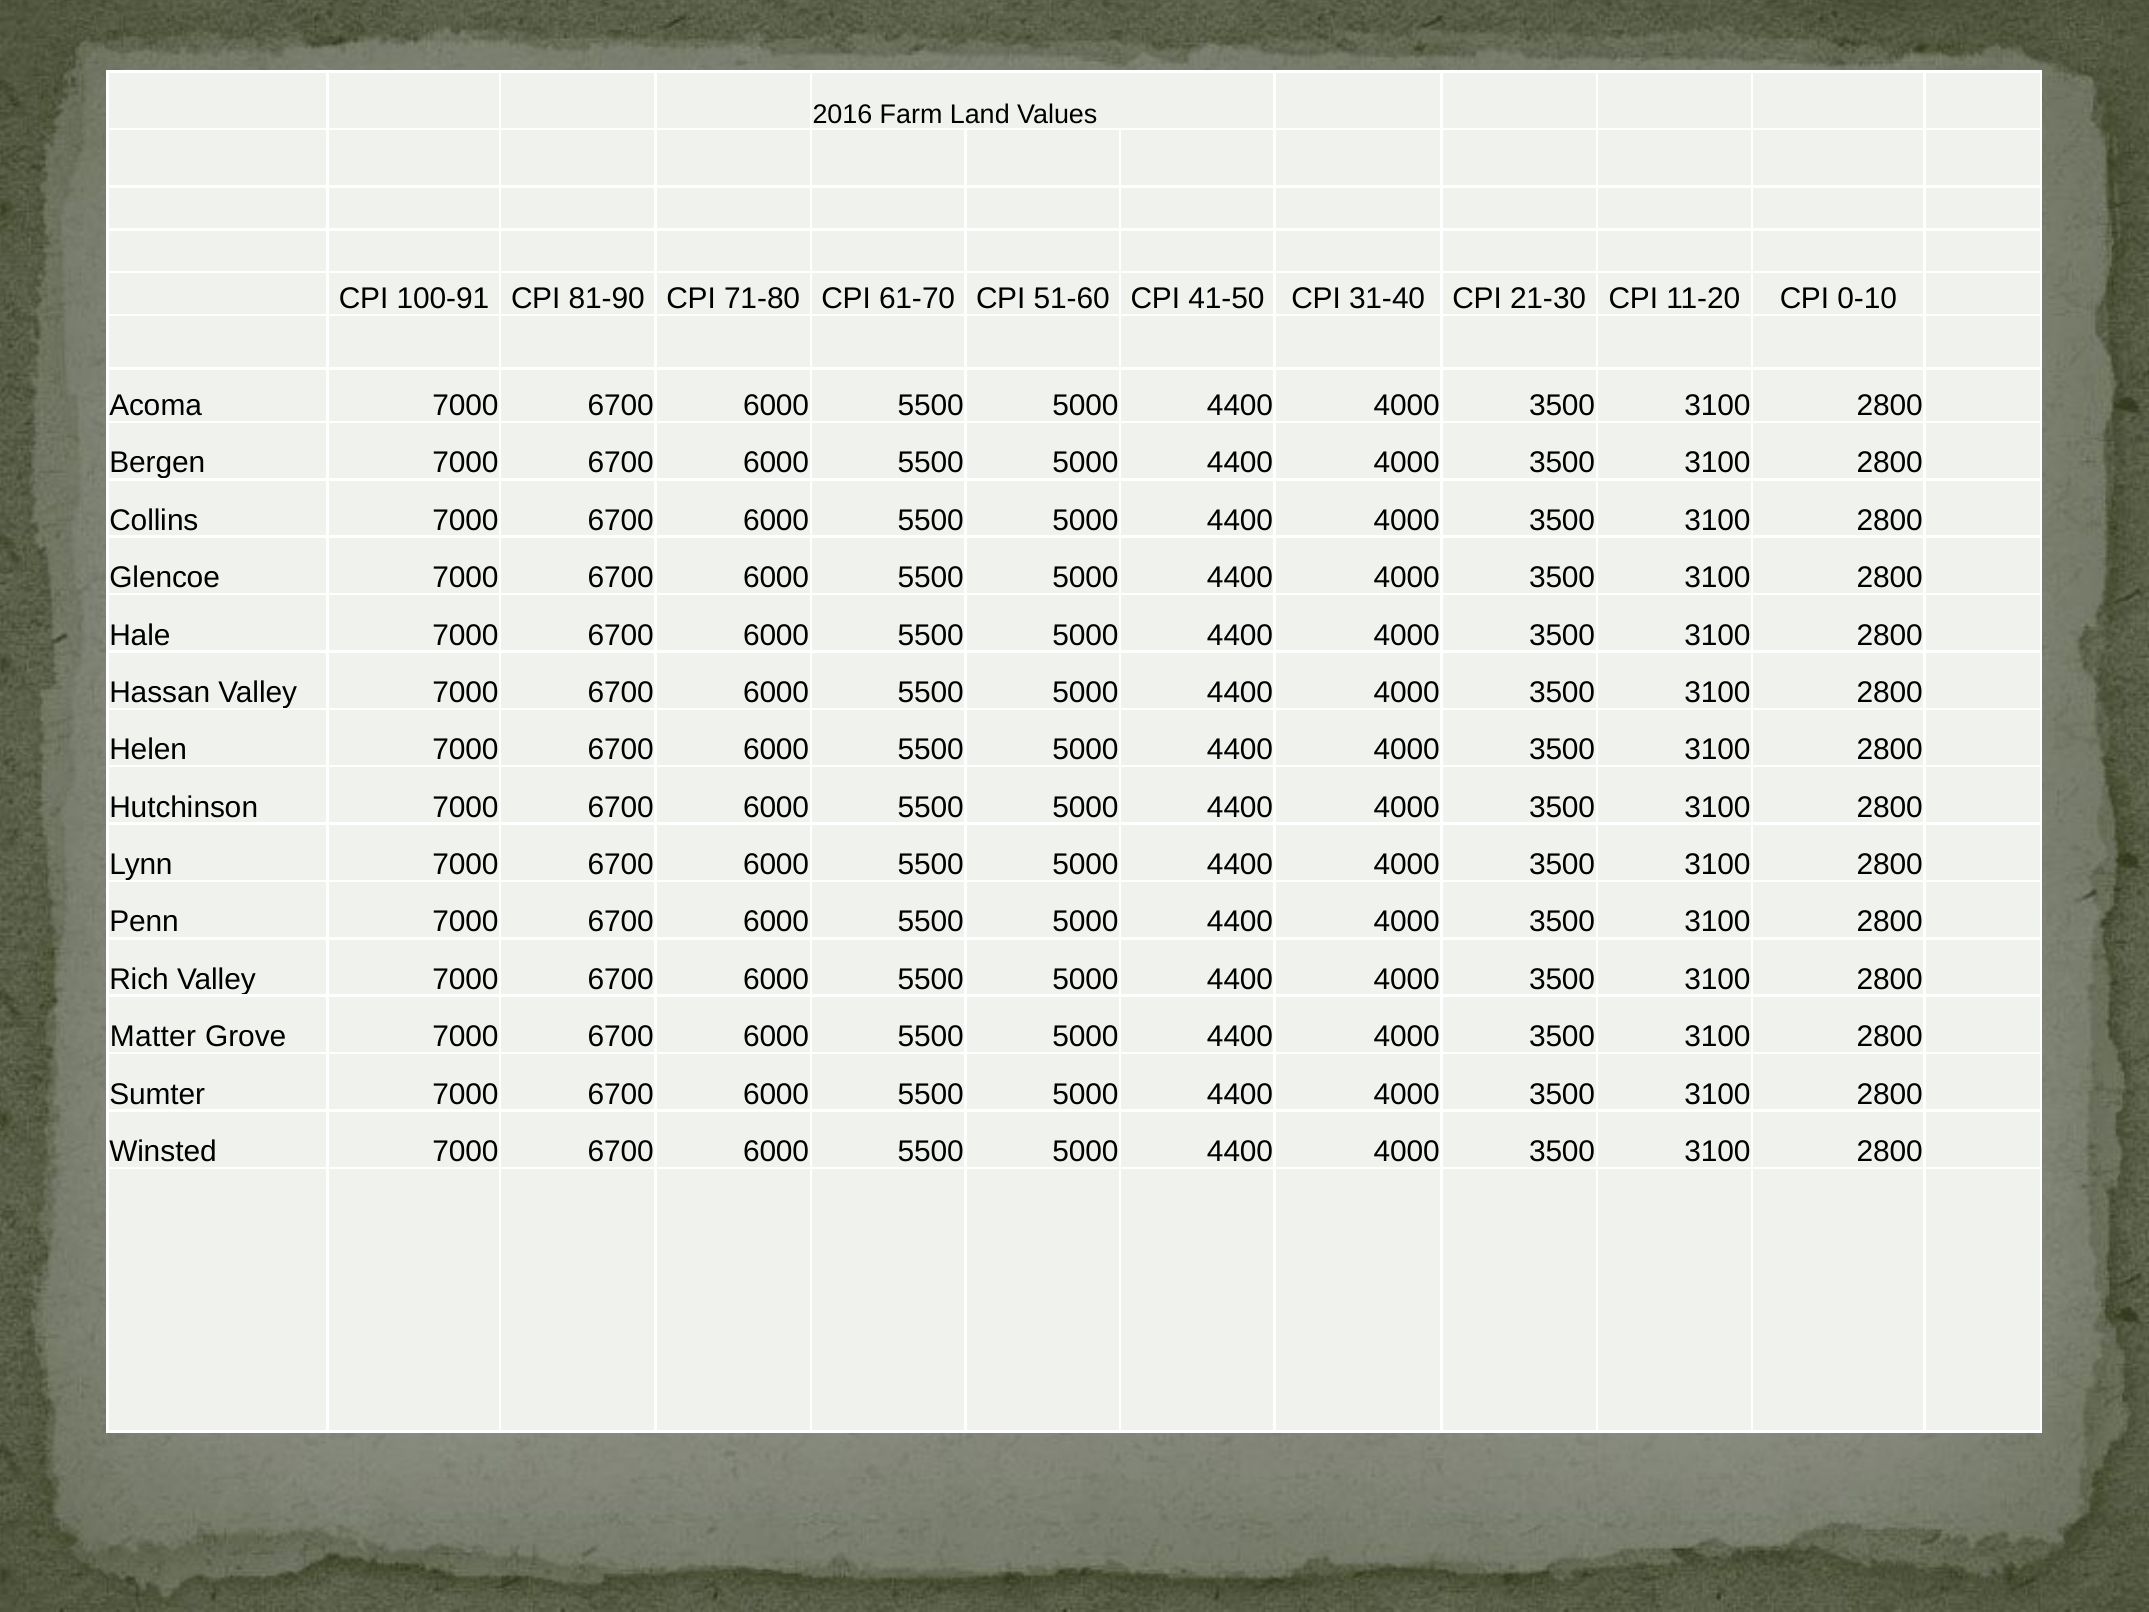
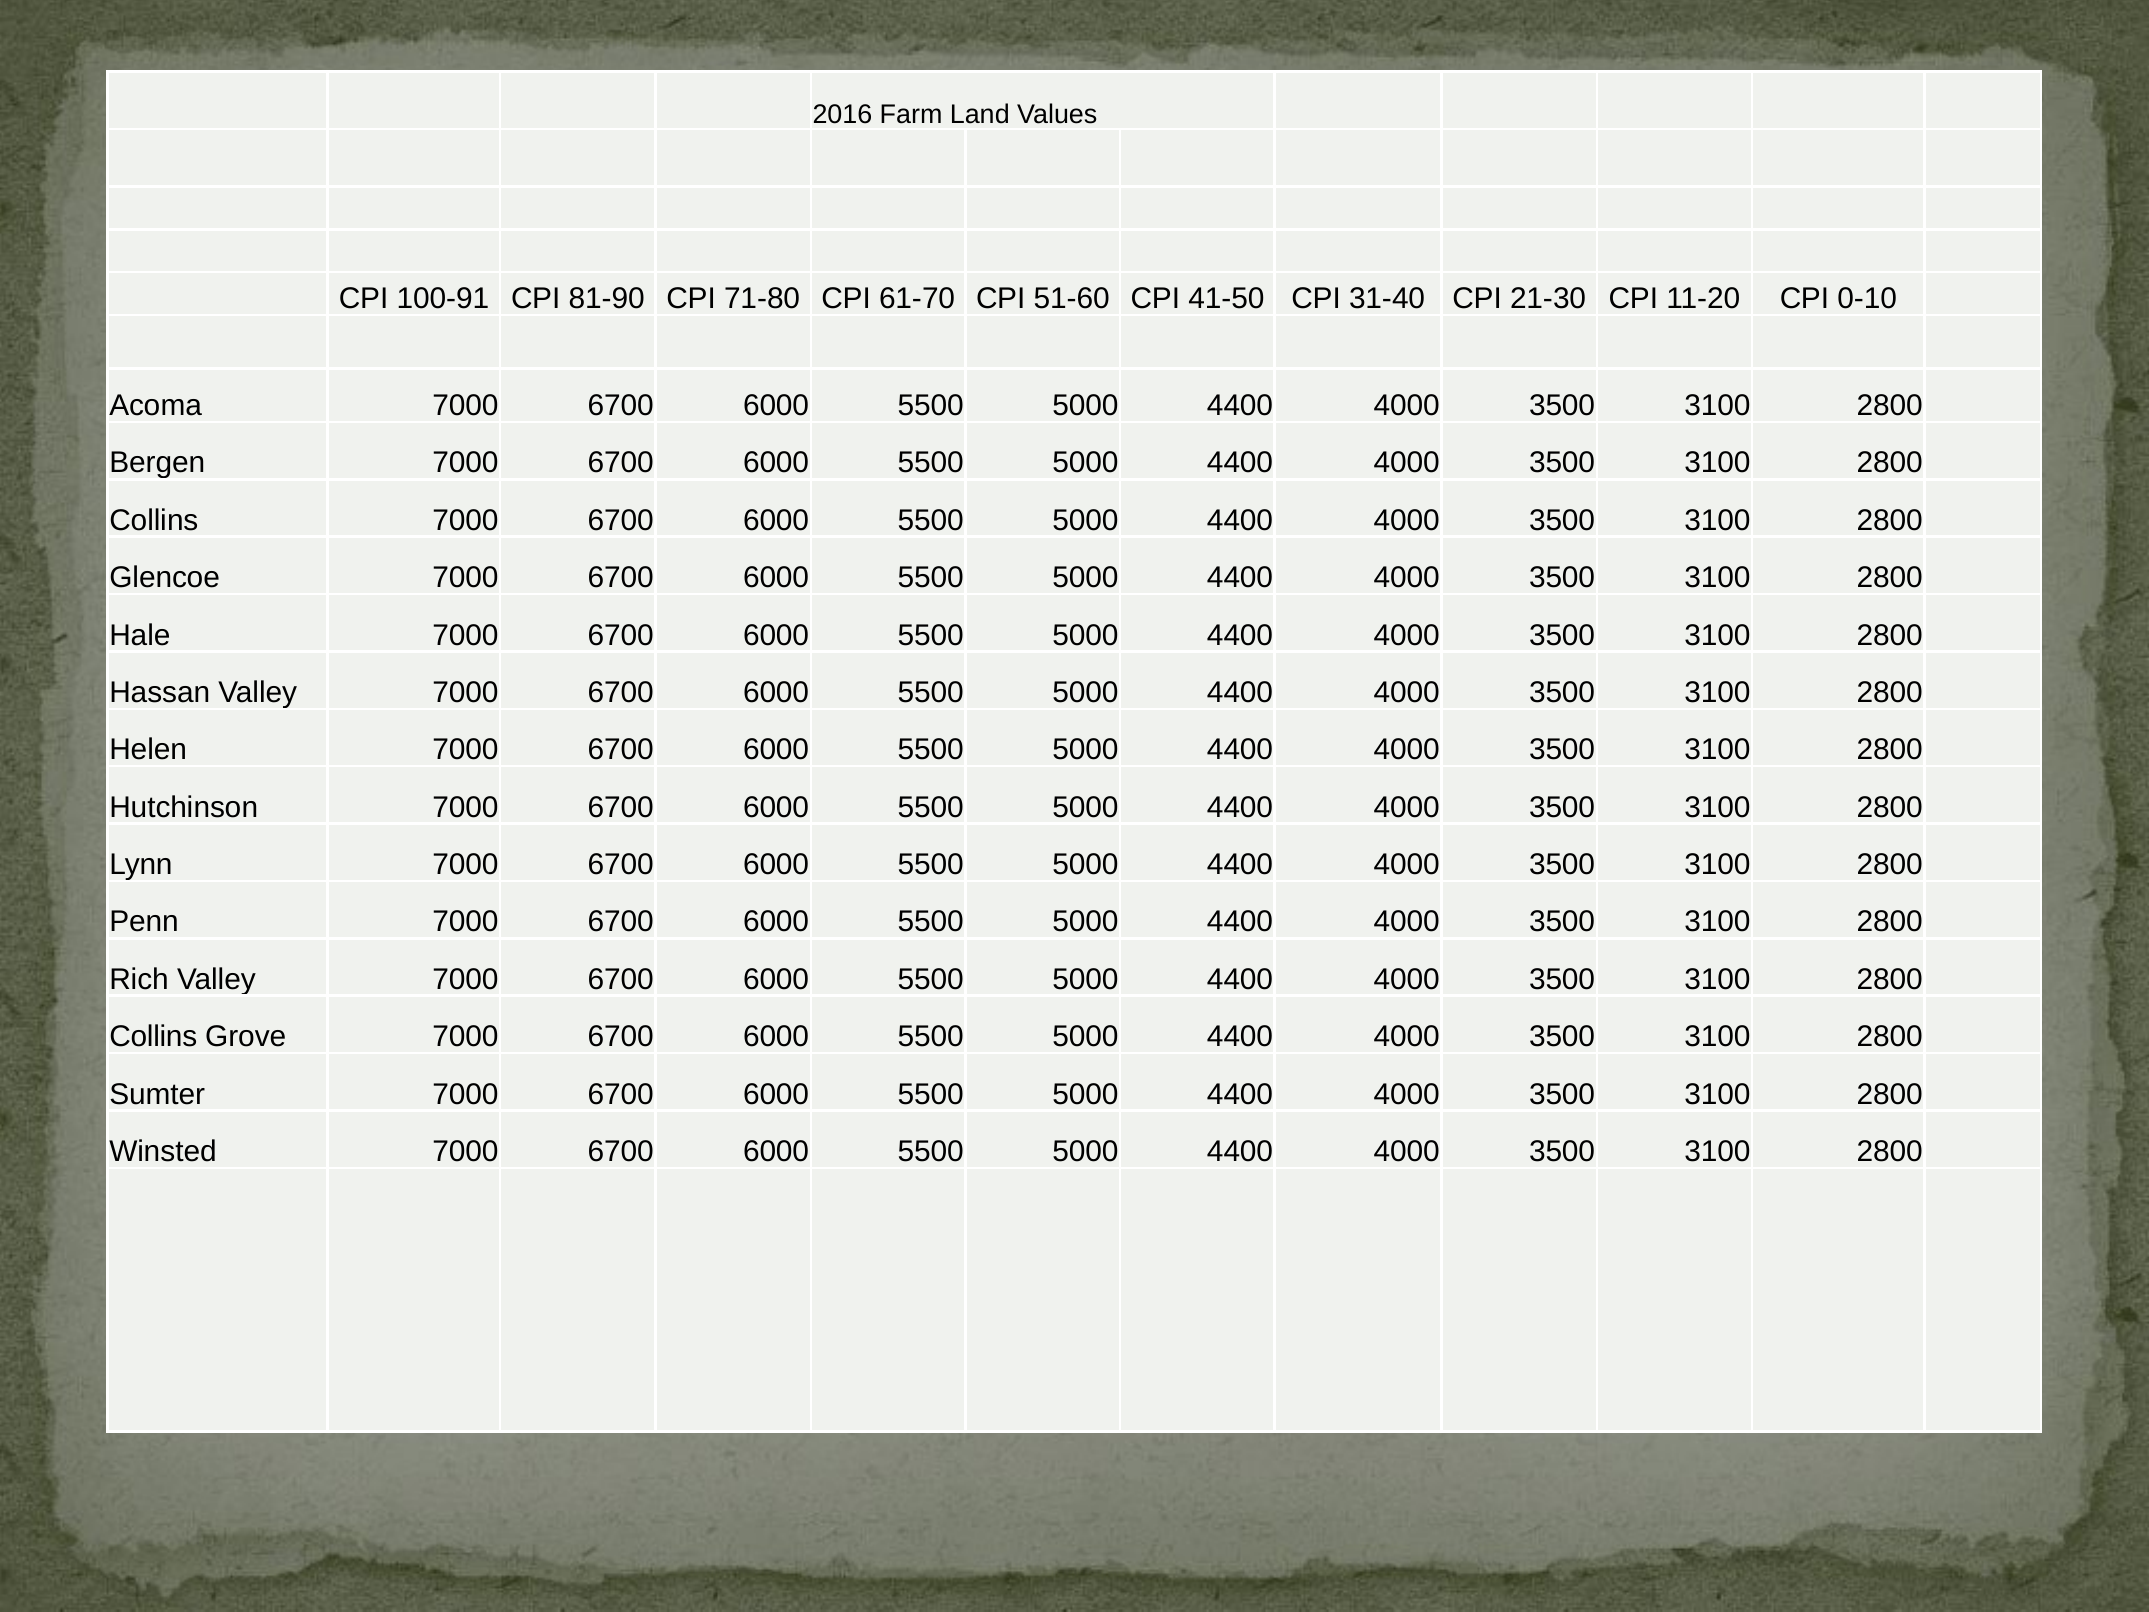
Matter at (153, 1037): Matter -> Collins
